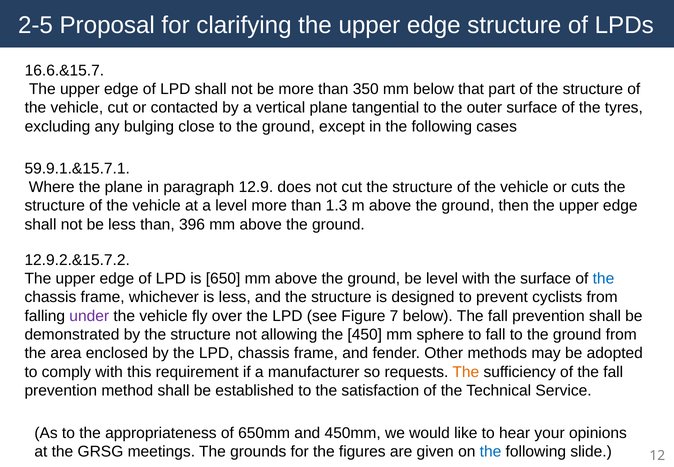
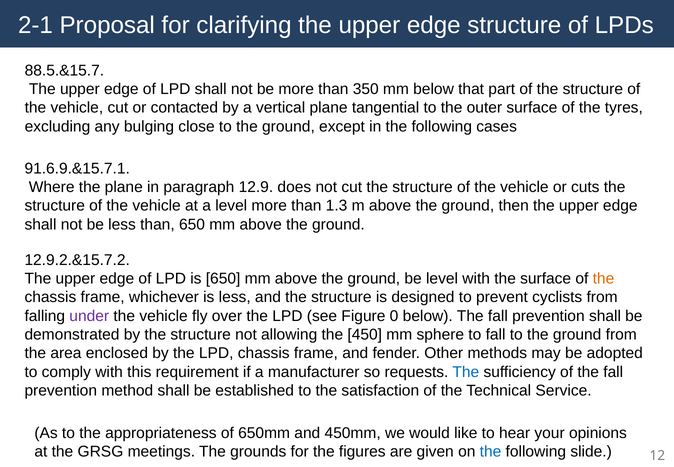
2-5: 2-5 -> 2-1
16.6.&15.7: 16.6.&15.7 -> 88.5.&15.7
59.9.1.&15.7.1: 59.9.1.&15.7.1 -> 91.6.9.&15.7.1
than 396: 396 -> 650
the at (603, 278) colour: blue -> orange
7: 7 -> 0
The at (466, 372) colour: orange -> blue
